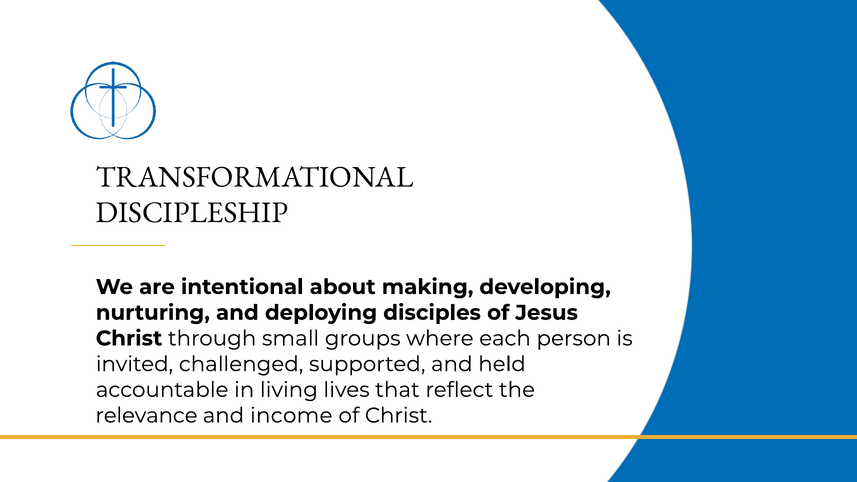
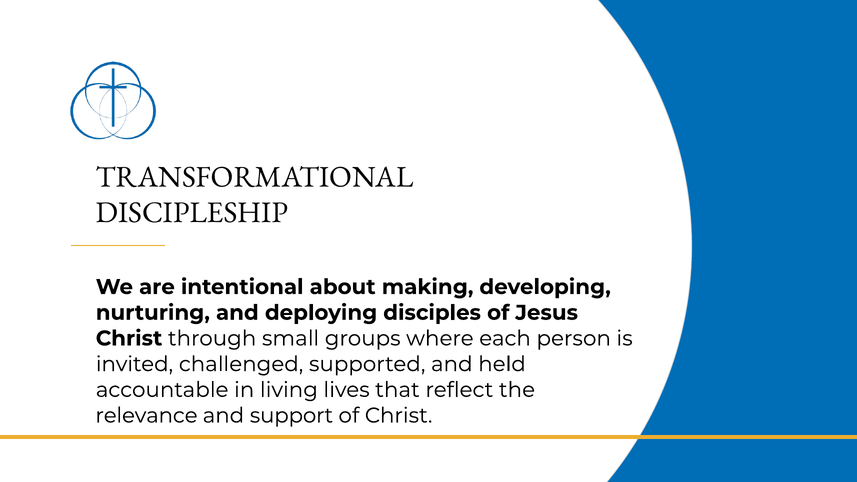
income: income -> support
